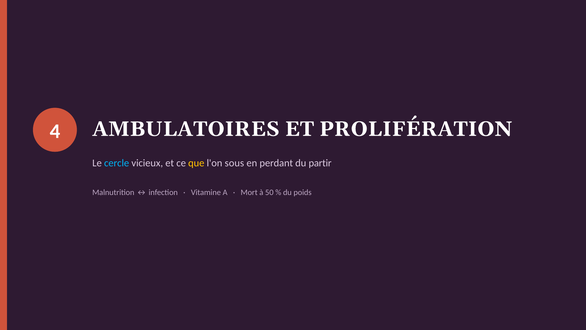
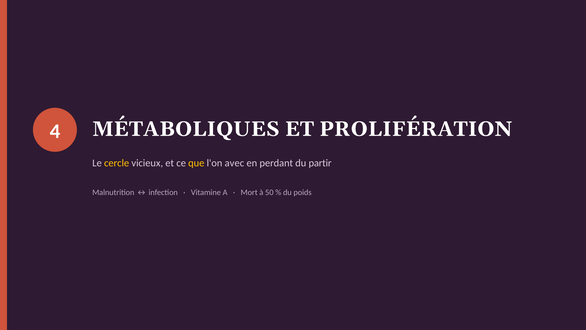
AMBULATOIRES: AMBULATOIRES -> MÉTABOLIQUES
cercle colour: light blue -> yellow
sous: sous -> avec
